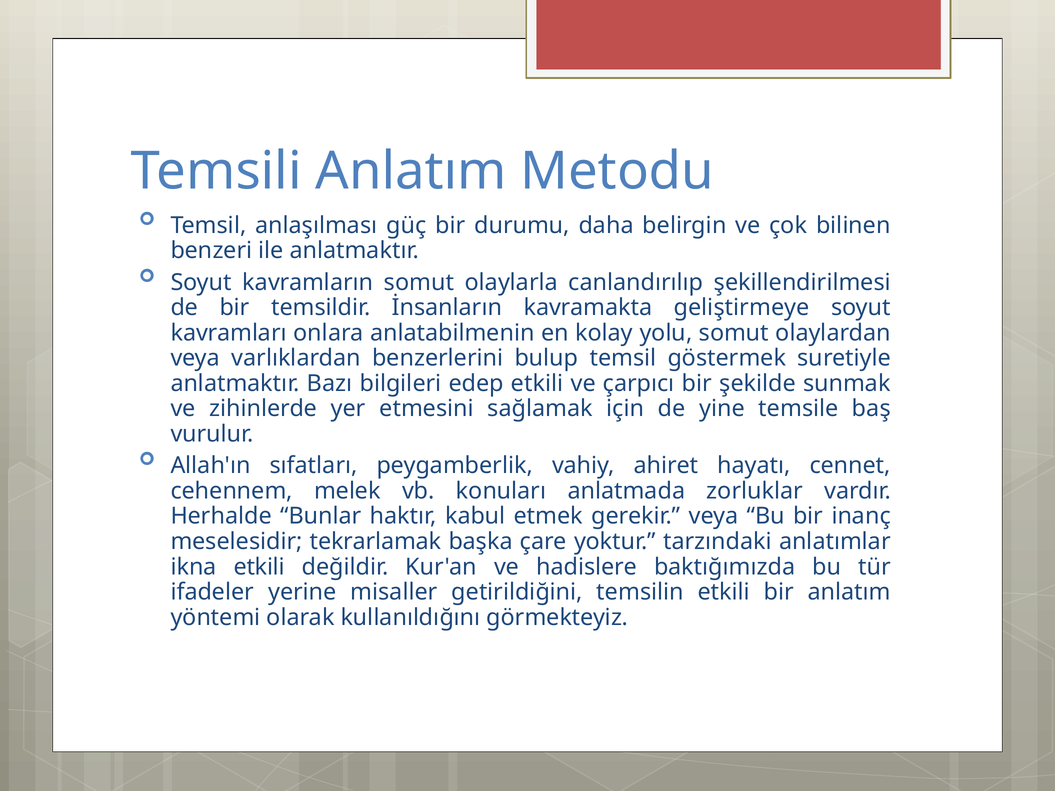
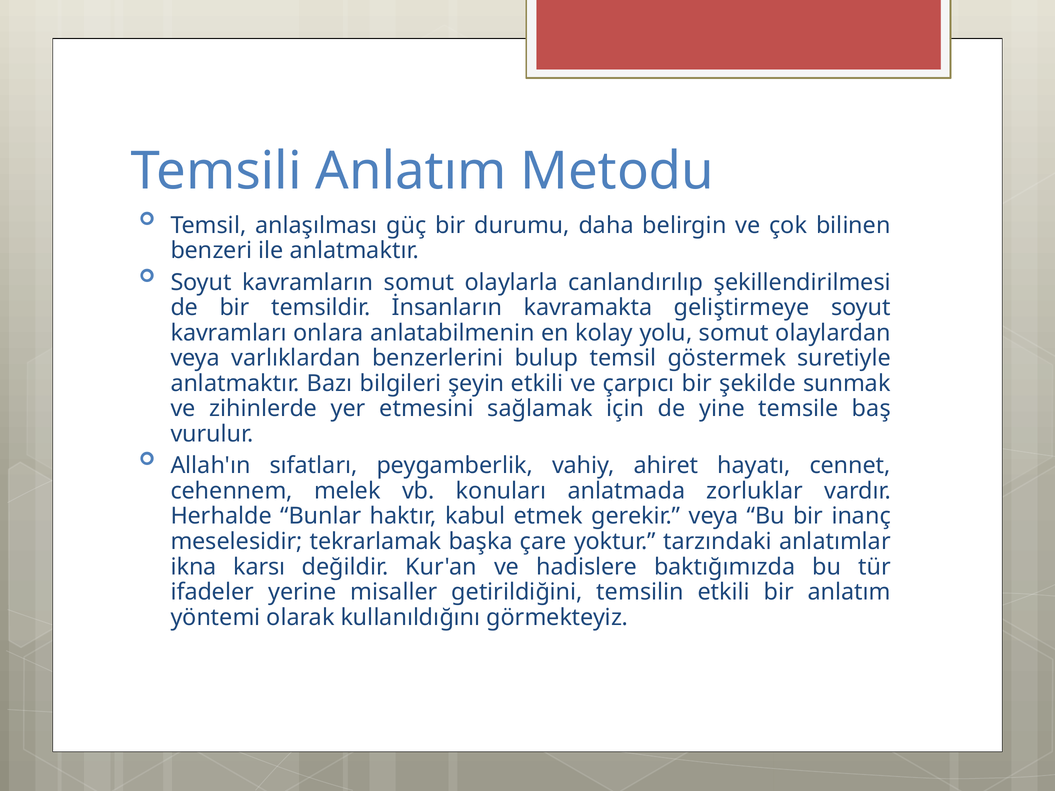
edep: edep -> şeyin
ikna etkili: etkili -> karsı
